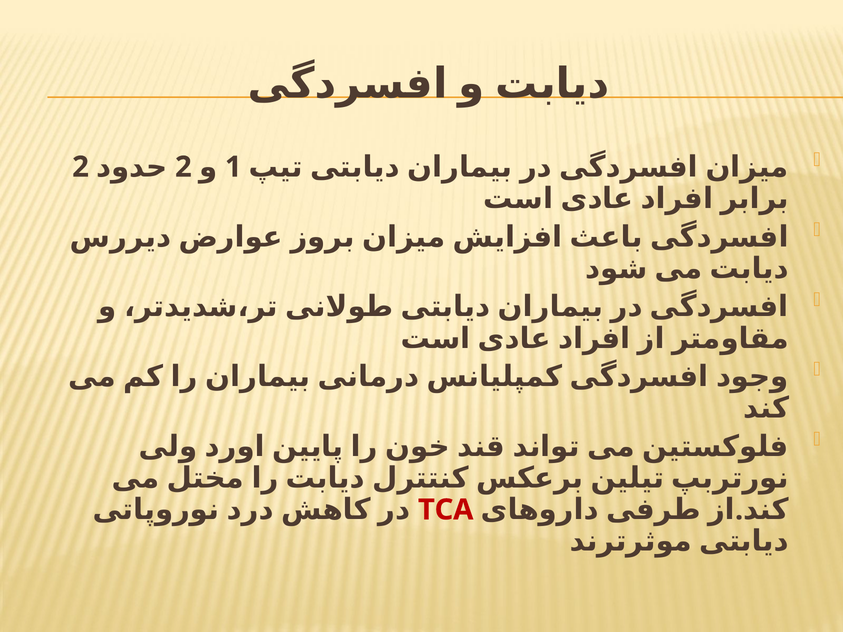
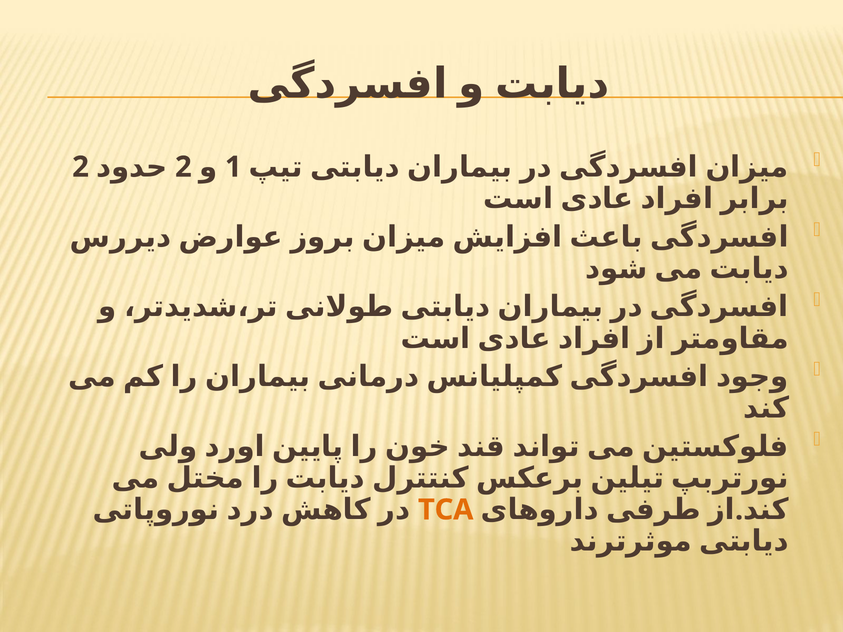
TCA colour: red -> orange
